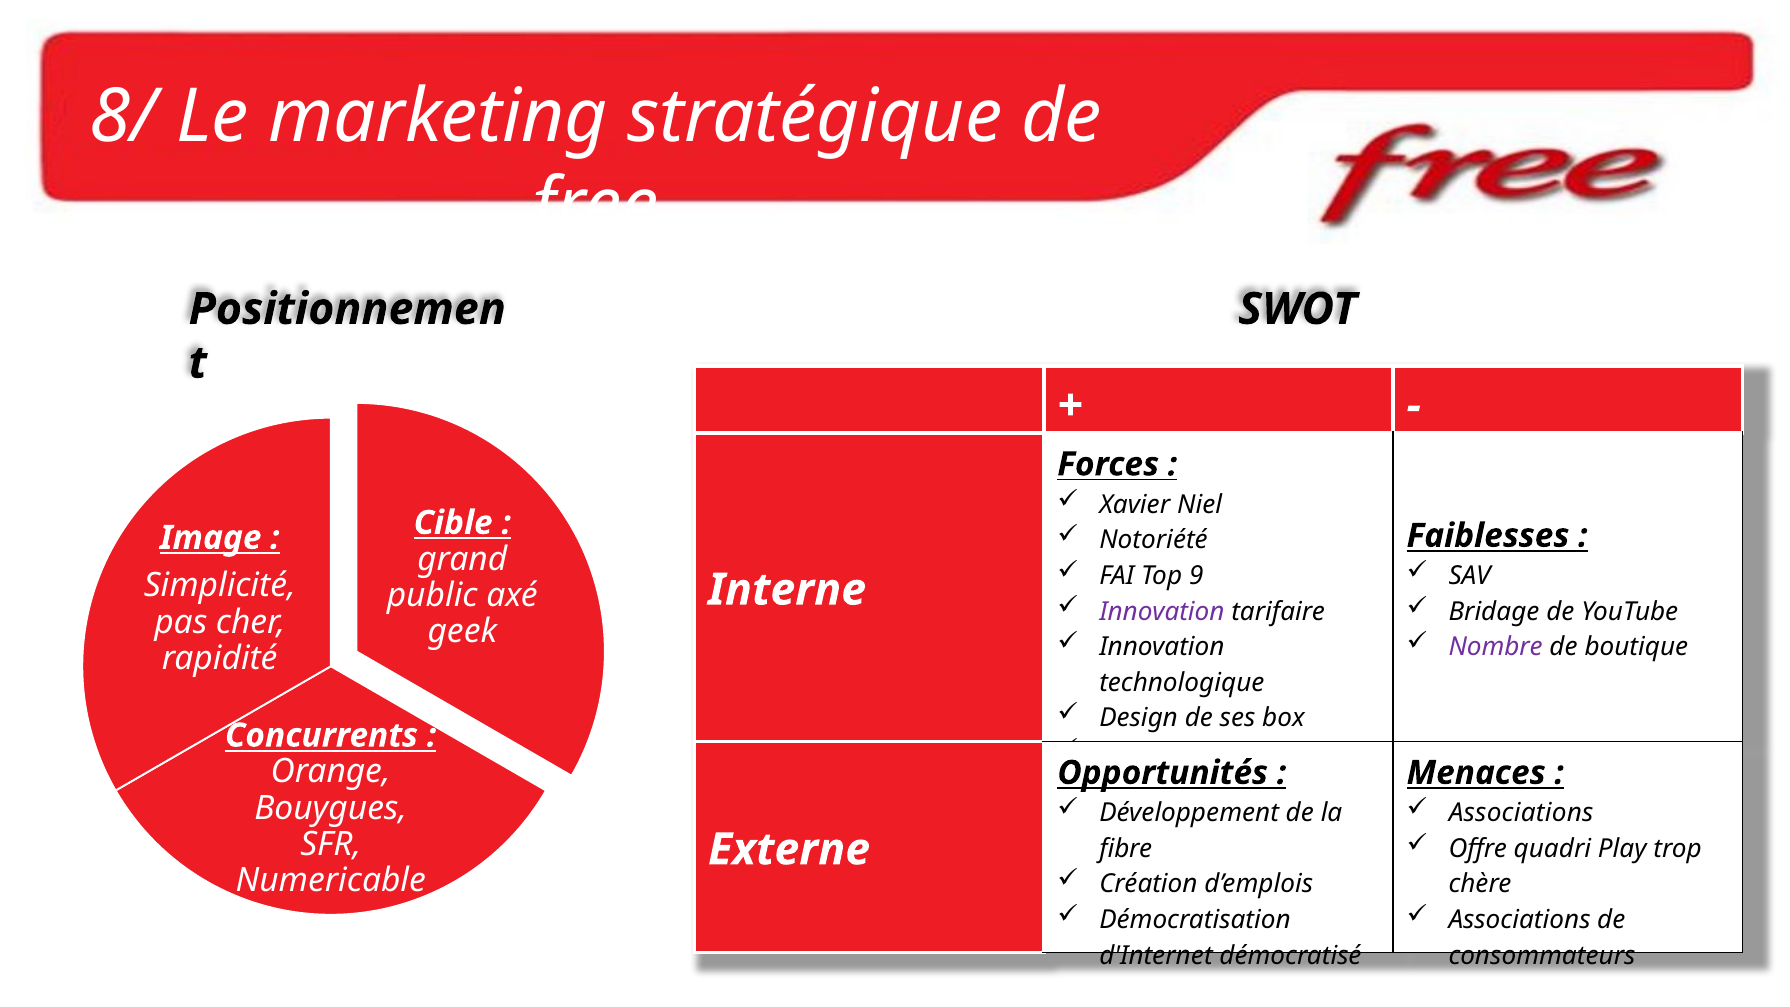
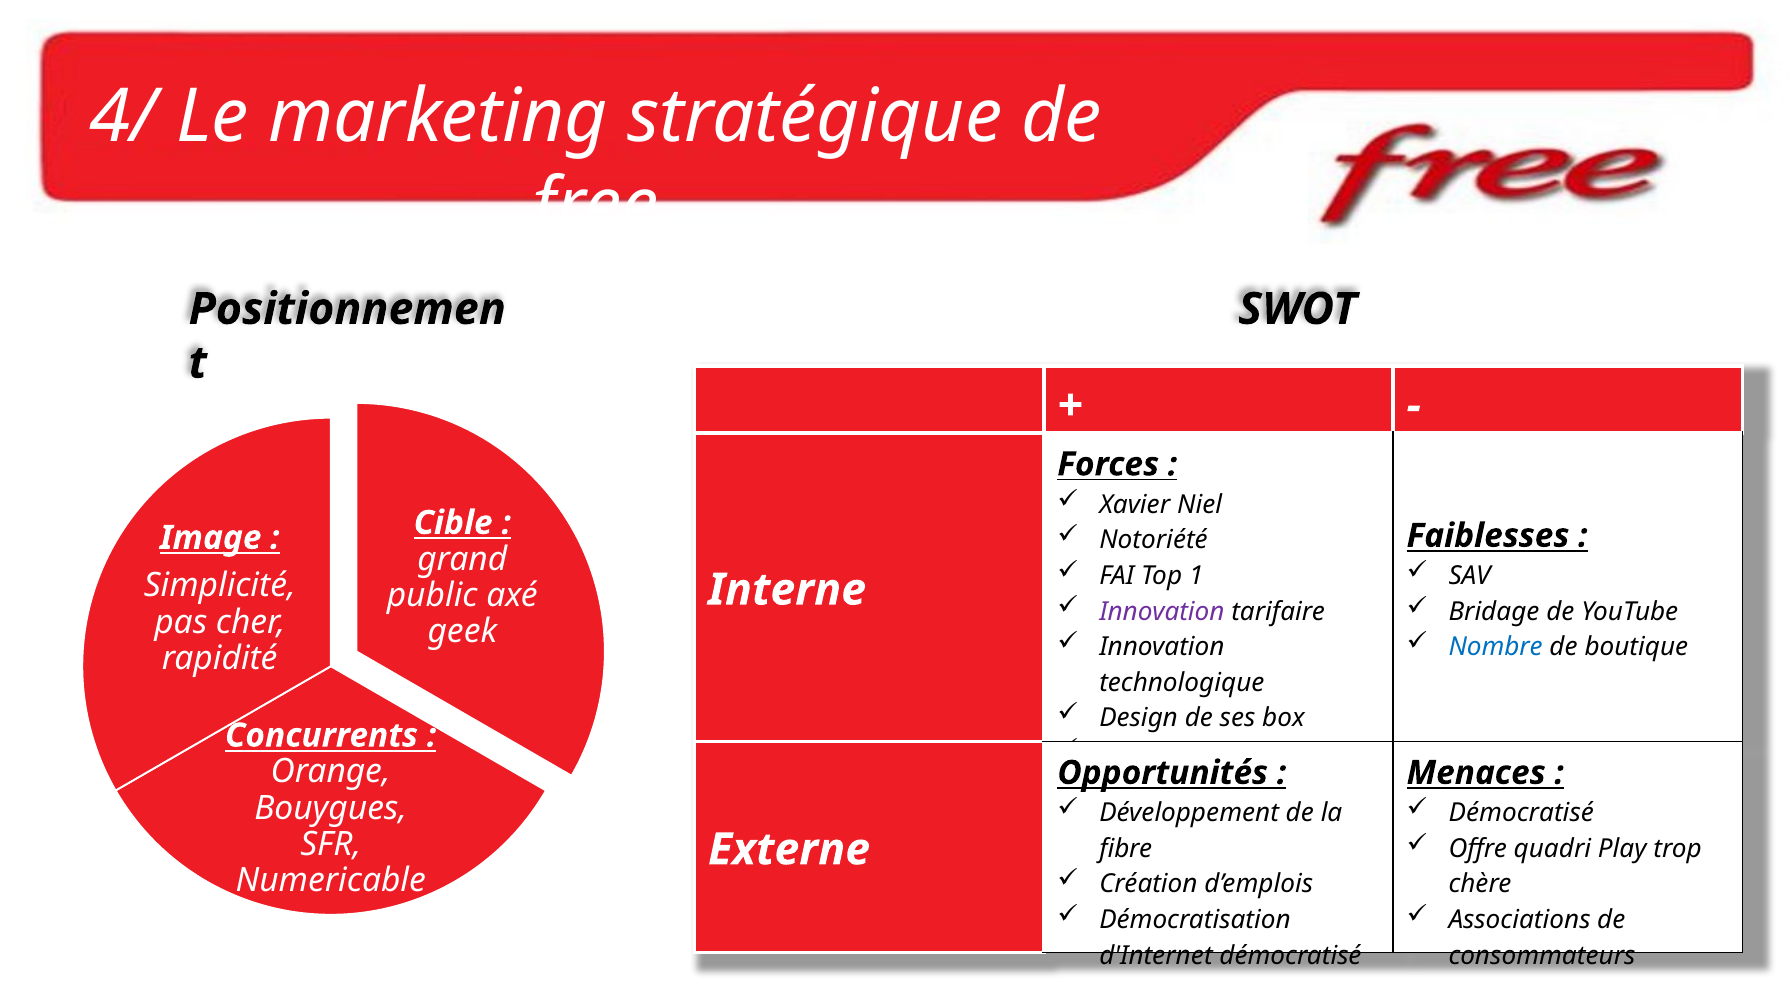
8/: 8/ -> 4/
9: 9 -> 1
Nombre colour: purple -> blue
Associations at (1521, 813): Associations -> Démocratisé
